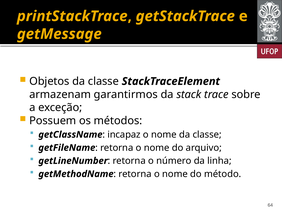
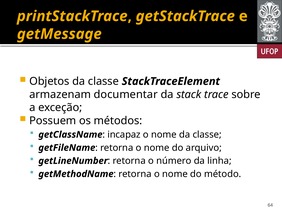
garantirmos: garantirmos -> documentar
